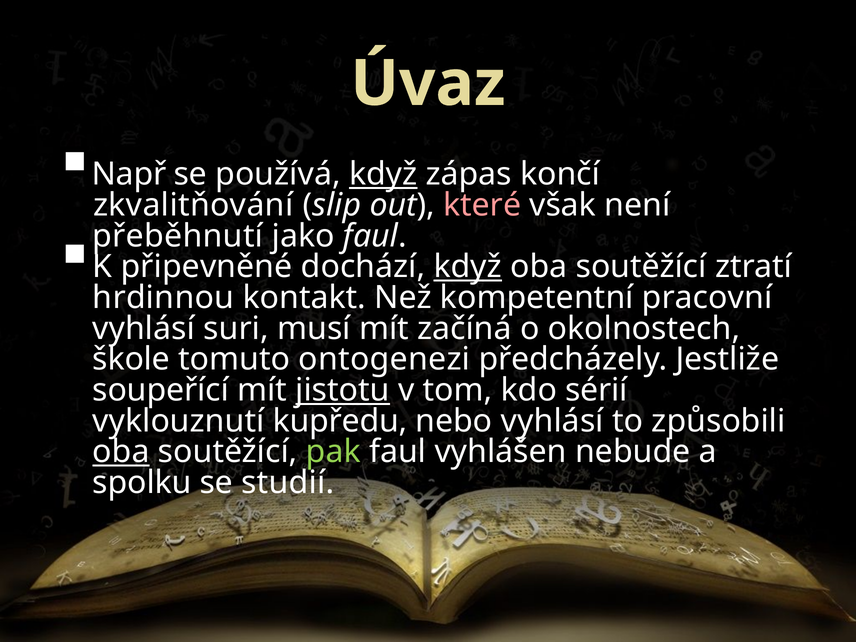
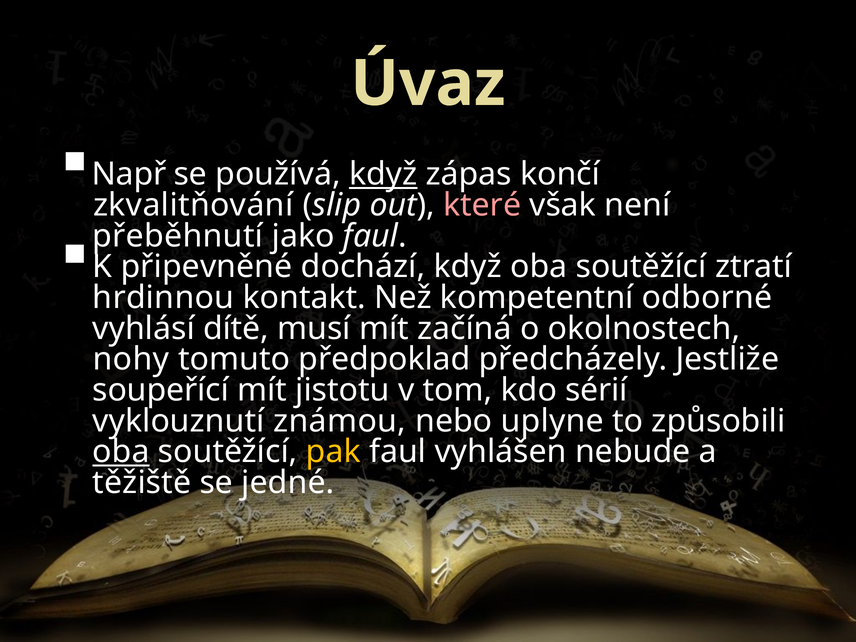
když at (468, 267) underline: present -> none
pracovní: pracovní -> odborné
suri: suri -> dítě
škole: škole -> nohy
ontogenezi: ontogenezi -> předpoklad
jistotu underline: present -> none
kupředu: kupředu -> známou
nebo vyhlásí: vyhlásí -> uplyne
pak colour: light green -> yellow
spolku: spolku -> těžiště
studií: studií -> jedné
